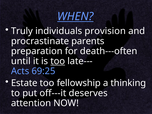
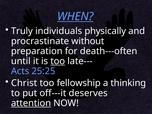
provision: provision -> physically
parents: parents -> without
69:25: 69:25 -> 25:25
Estate: Estate -> Christ
attention underline: none -> present
